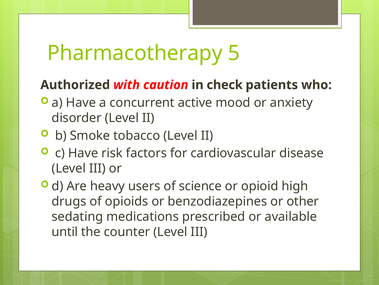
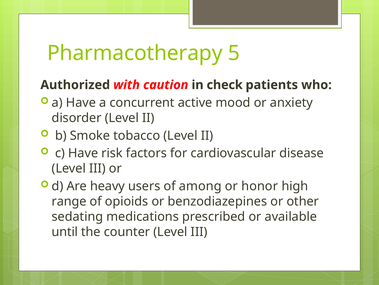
science: science -> among
opioid: opioid -> honor
drugs: drugs -> range
